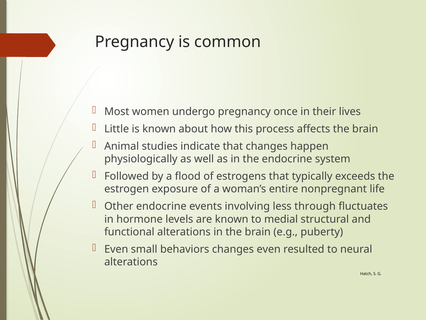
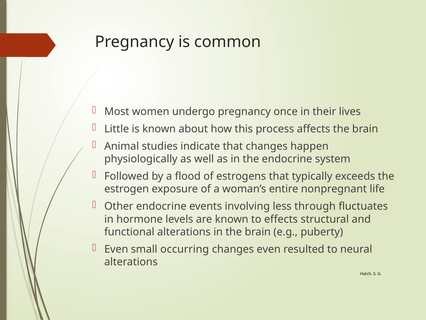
medial: medial -> effects
behaviors: behaviors -> occurring
